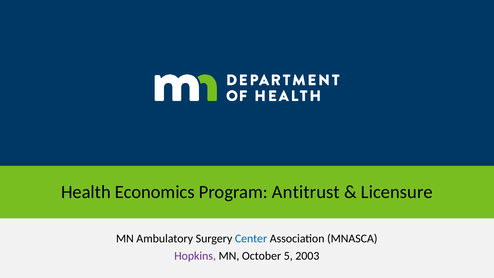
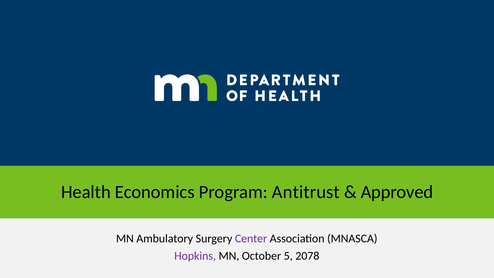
Licensure: Licensure -> Approved
Center colour: blue -> purple
2003: 2003 -> 2078
